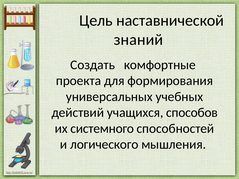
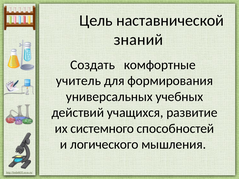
проекта: проекта -> учитель
способов: способов -> развитие
